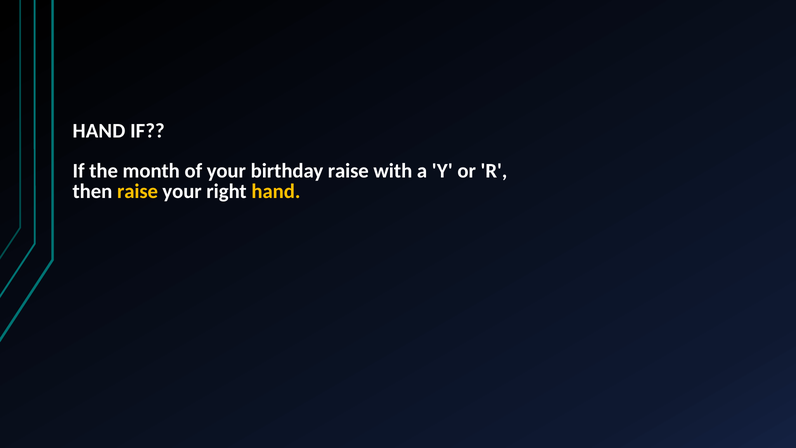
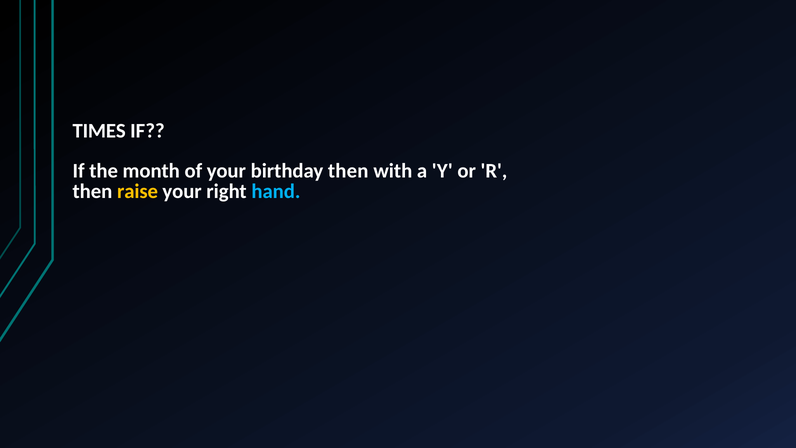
HAND at (99, 131): HAND -> TIMES
birthday raise: raise -> then
hand at (276, 191) colour: yellow -> light blue
